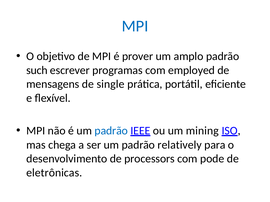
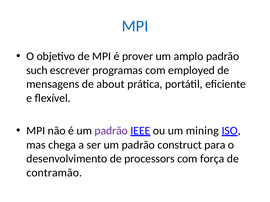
single: single -> about
padrão at (111, 131) colour: blue -> purple
relatively: relatively -> construct
pode: pode -> força
eletrônicas: eletrônicas -> contramão
